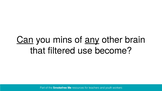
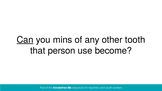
any underline: present -> none
brain: brain -> tooth
filtered: filtered -> person
